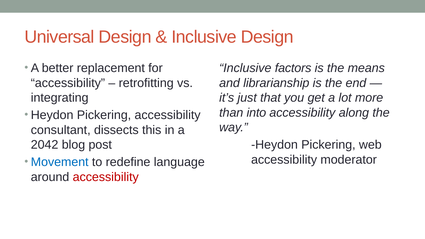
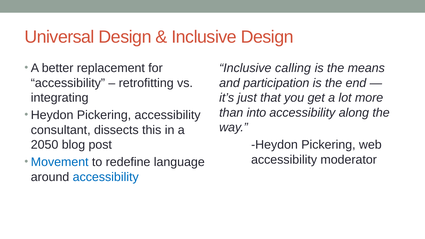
factors: factors -> calling
librarianship: librarianship -> participation
2042: 2042 -> 2050
accessibility at (106, 177) colour: red -> blue
